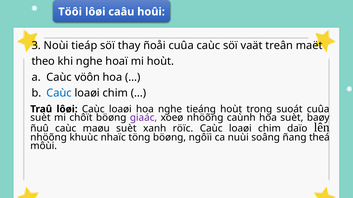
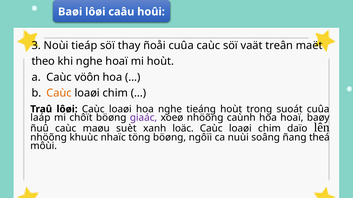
Töôi: Töôi -> Baøi
Caùc at (59, 93) colour: blue -> orange
suèt at (40, 118): suèt -> laáp
hoa suèt: suèt -> hoaï
röïc: röïc -> loäc
